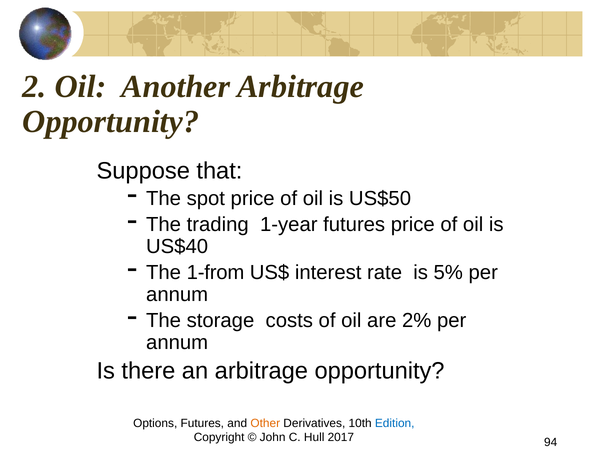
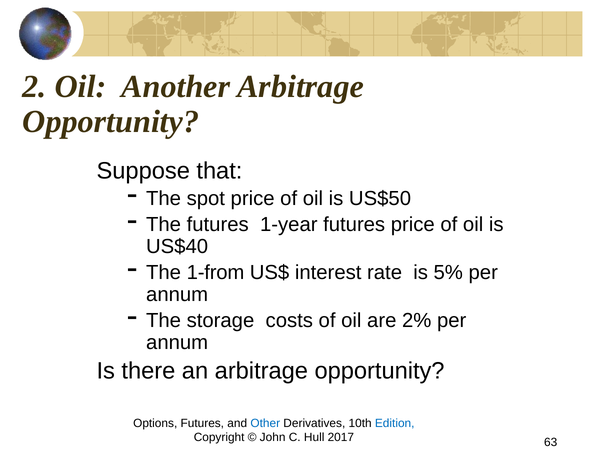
The trading: trading -> futures
Other colour: orange -> blue
94: 94 -> 63
